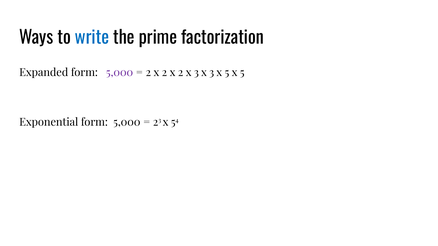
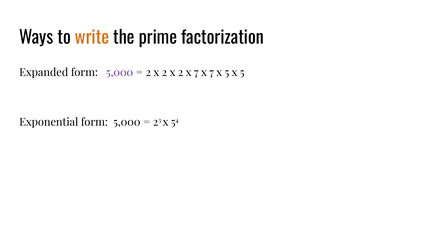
write colour: blue -> orange
2 x 3: 3 -> 7
3 at (212, 73): 3 -> 7
